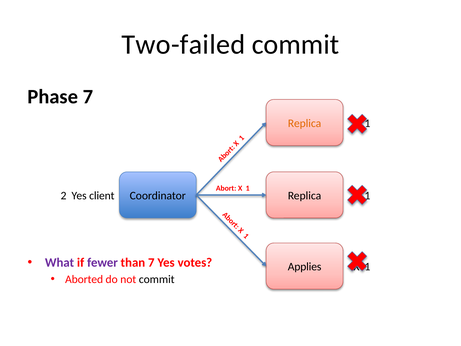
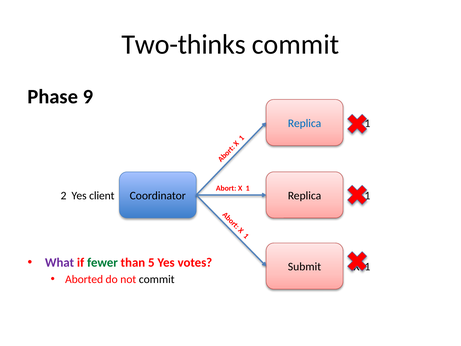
Two-failed: Two-failed -> Two-thinks
Phase 7: 7 -> 9
Replica at (305, 123) colour: orange -> blue
fewer colour: purple -> green
than 7: 7 -> 5
Applies: Applies -> Submit
